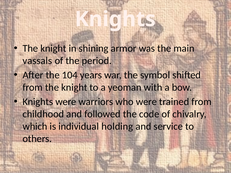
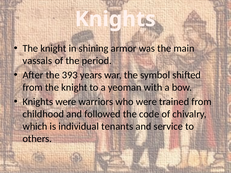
104: 104 -> 393
holding: holding -> tenants
